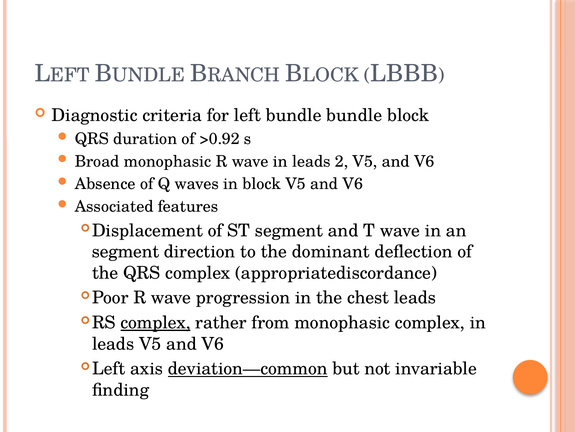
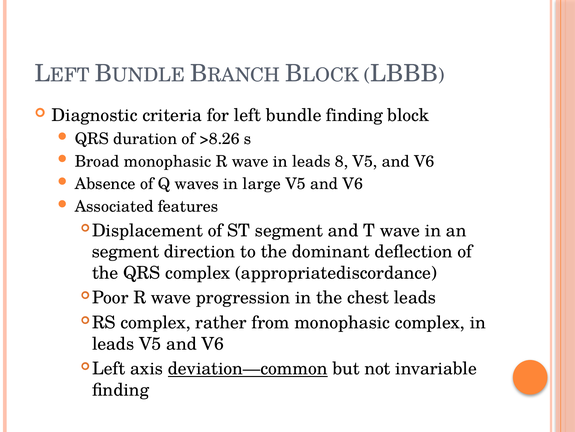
bundle bundle: bundle -> finding
>0.92: >0.92 -> >8.26
2: 2 -> 8
in block: block -> large
complex at (156, 322) underline: present -> none
